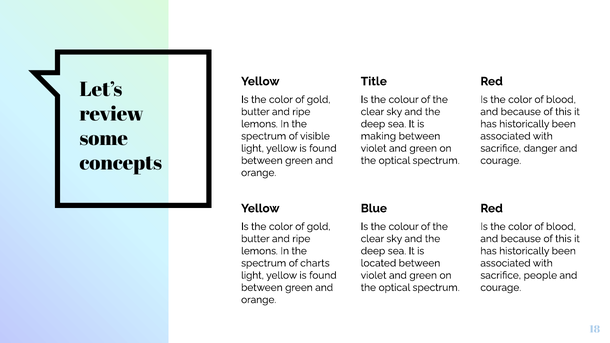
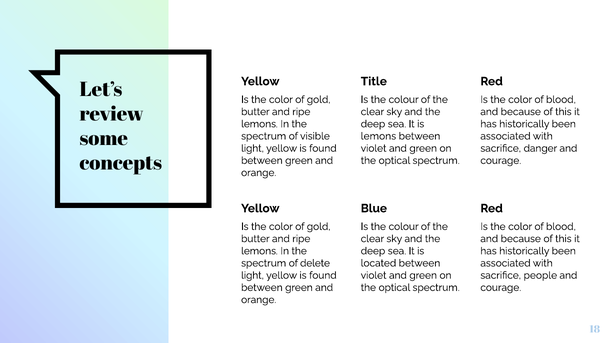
making at (378, 136): making -> lemons
charts: charts -> delete
